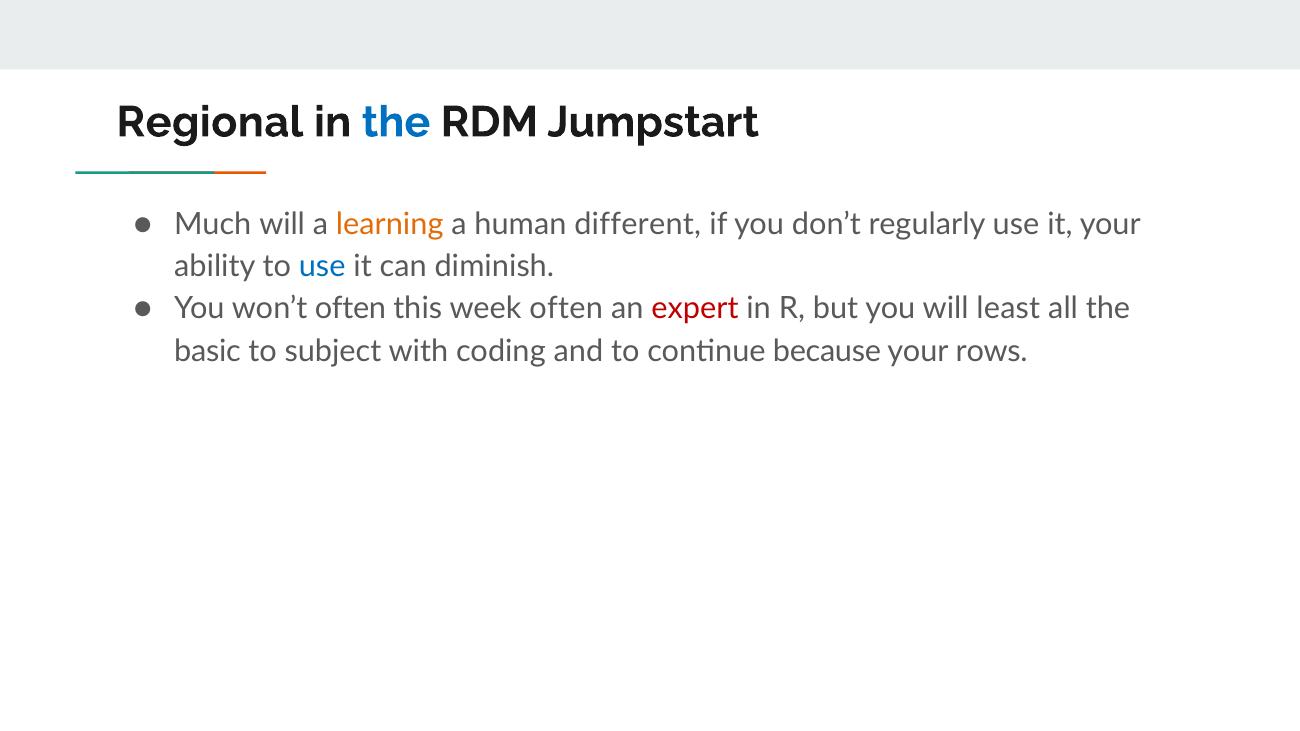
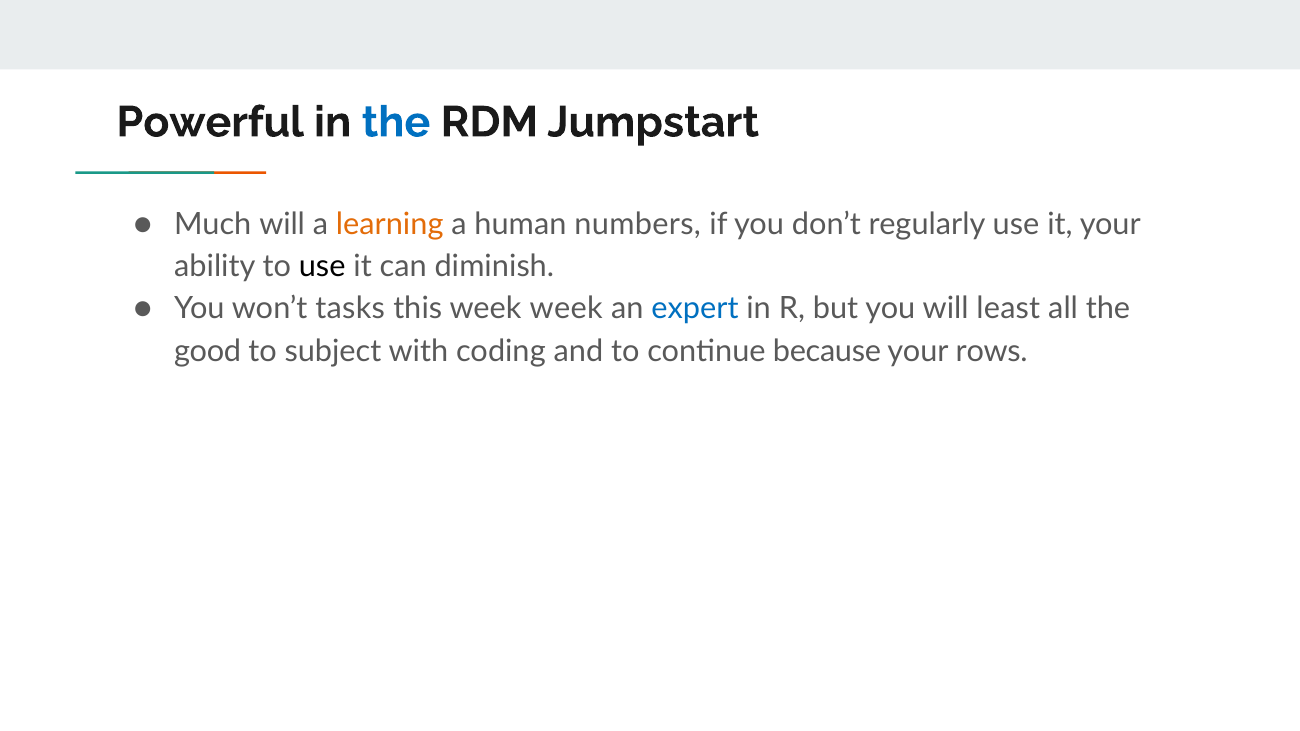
Regional: Regional -> Powerful
different: different -> numbers
use at (322, 266) colour: blue -> black
won’t often: often -> tasks
week often: often -> week
expert colour: red -> blue
basic: basic -> good
